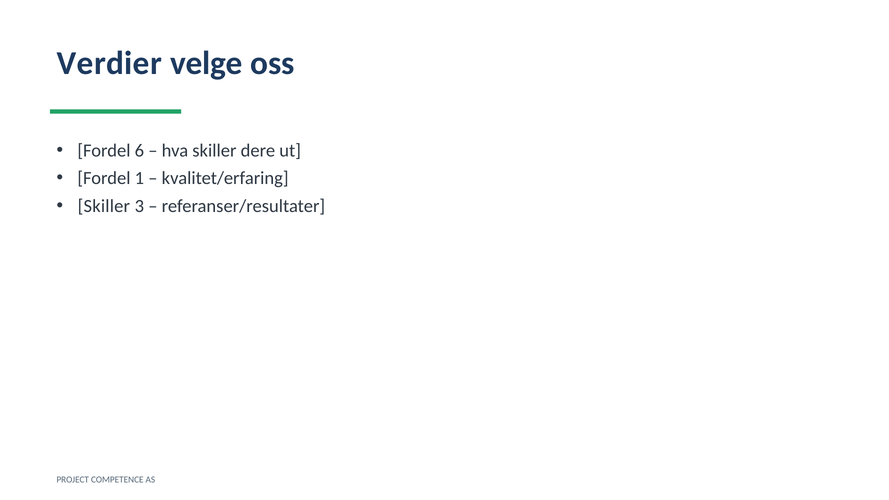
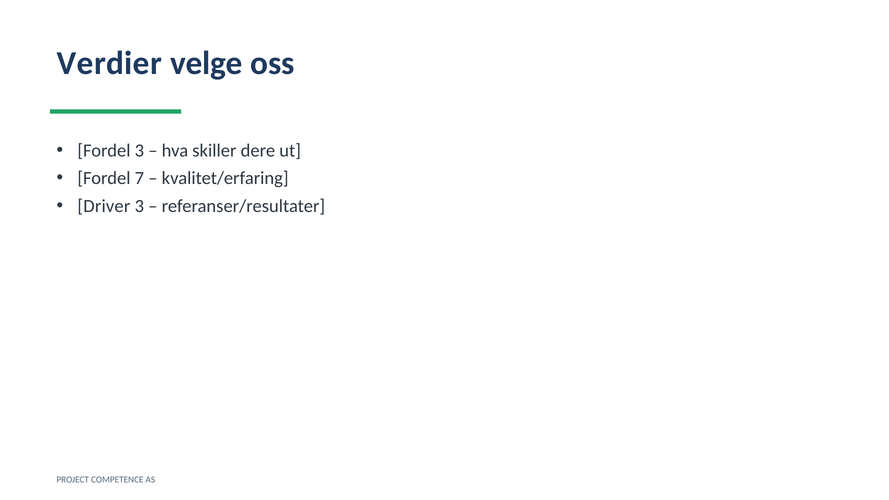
Fordel 6: 6 -> 3
1: 1 -> 7
Skiller at (104, 206): Skiller -> Driver
